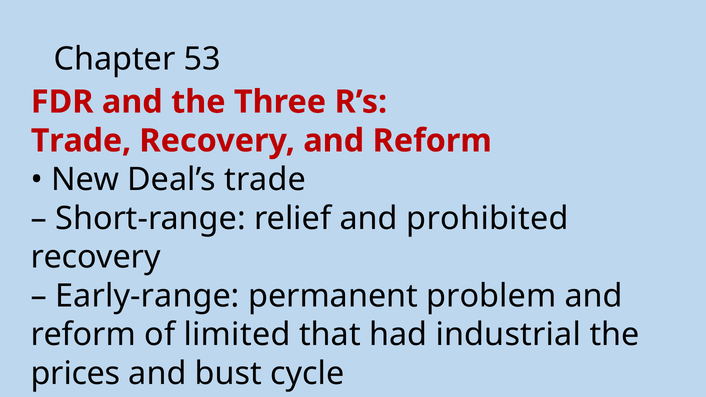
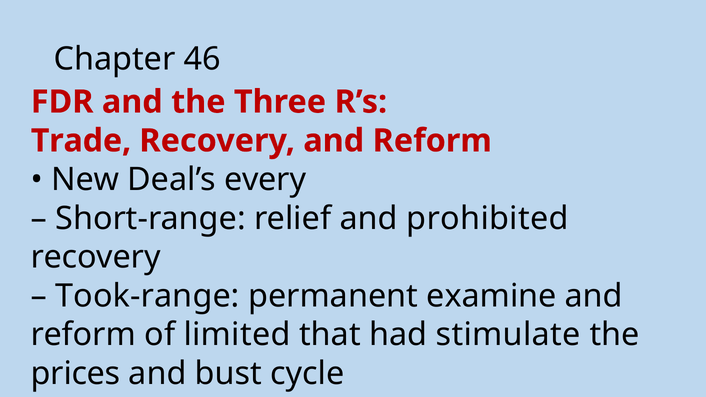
53: 53 -> 46
Deal’s trade: trade -> every
Early-range: Early-range -> Took-range
problem: problem -> examine
industrial: industrial -> stimulate
